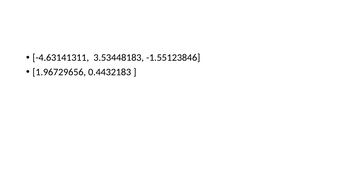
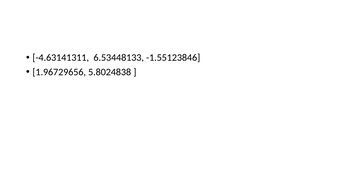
3.53448183: 3.53448183 -> 6.53448133
0.4432183: 0.4432183 -> 5.8024838
